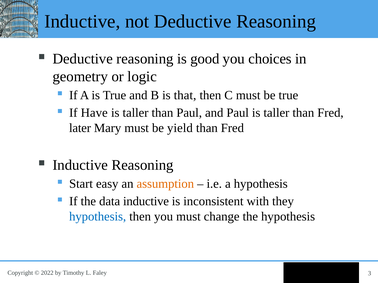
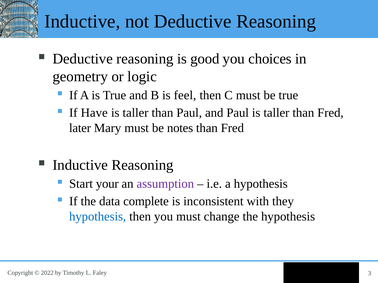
that: that -> feel
yield: yield -> notes
easy: easy -> your
assumption colour: orange -> purple
data inductive: inductive -> complete
